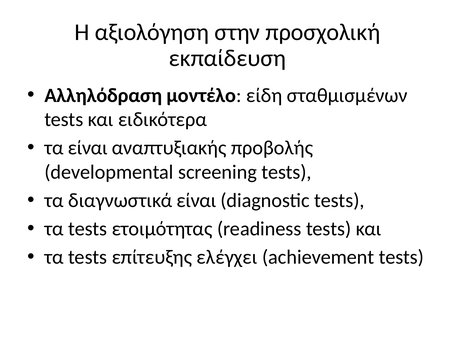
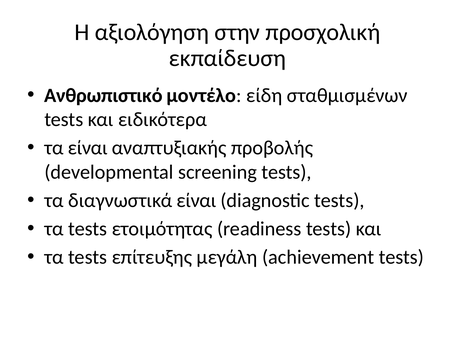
Αλληλόδραση: Αλληλόδραση -> Ανθρωπιστικό
ελέγχει: ελέγχει -> μεγάλη
